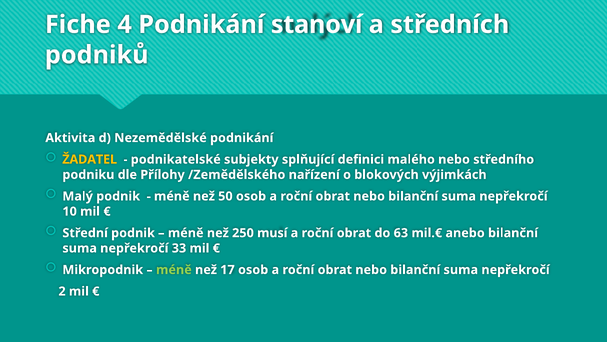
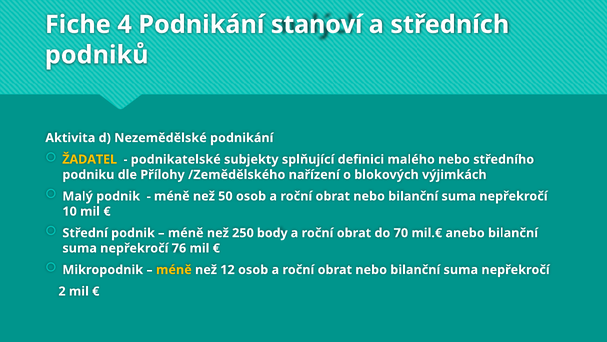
musí: musí -> body
63: 63 -> 70
33: 33 -> 76
méně at (174, 269) colour: light green -> yellow
17: 17 -> 12
